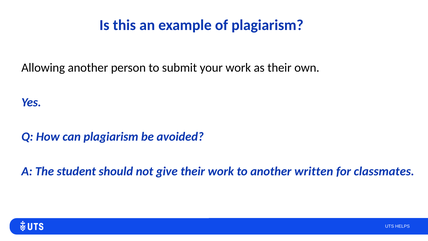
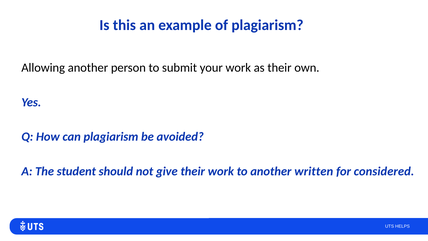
classmates: classmates -> considered
